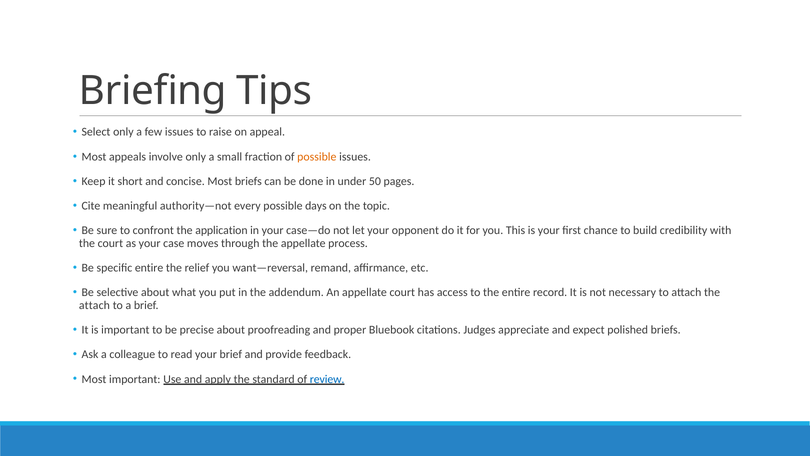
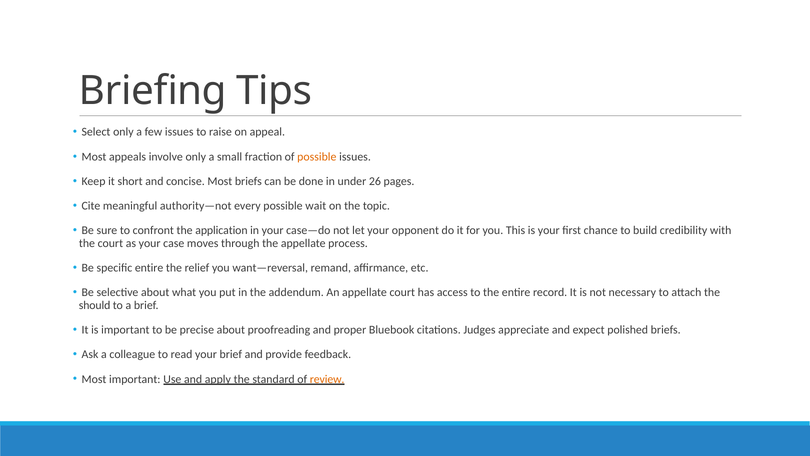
50: 50 -> 26
days: days -> wait
attach at (94, 305): attach -> should
review colour: blue -> orange
